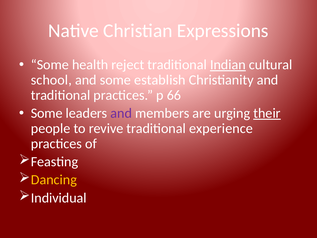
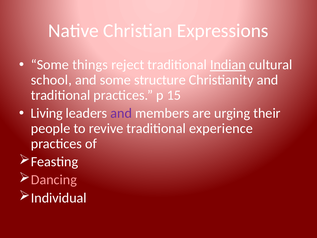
health: health -> things
establish: establish -> structure
66: 66 -> 15
Some at (47, 113): Some -> Living
their underline: present -> none
Dancing colour: yellow -> pink
